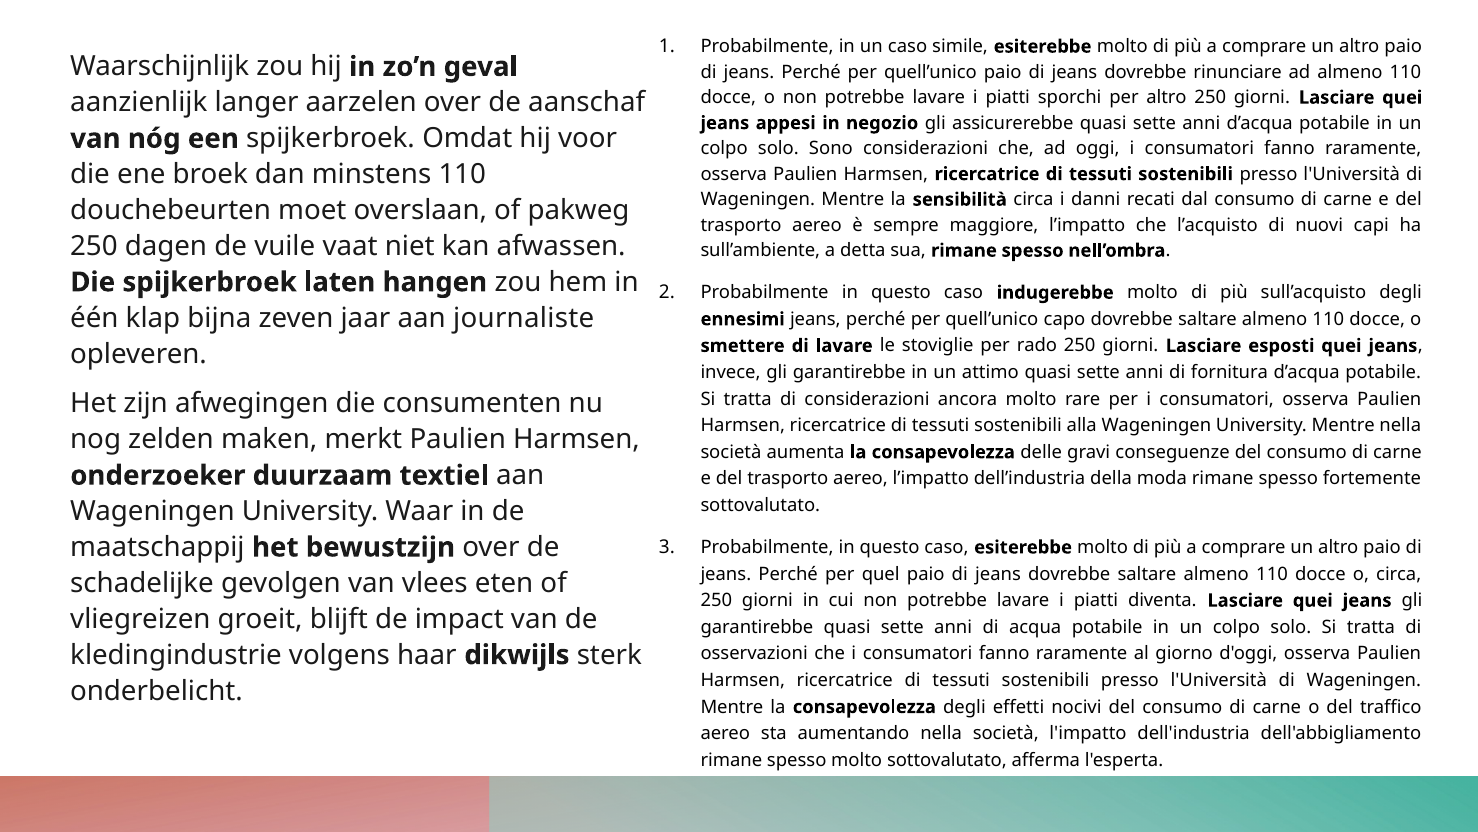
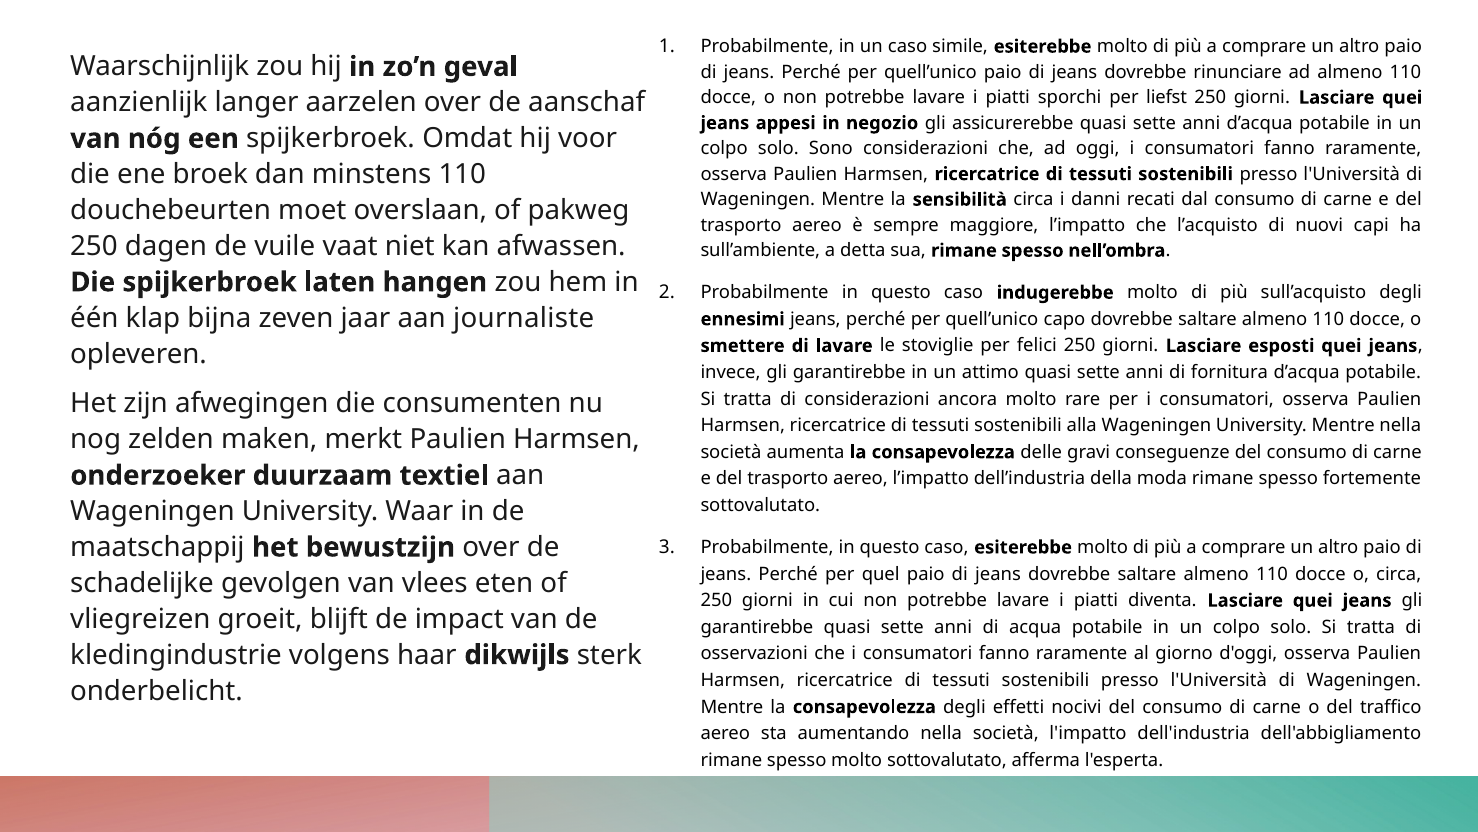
per altro: altro -> liefst
rado: rado -> felici
